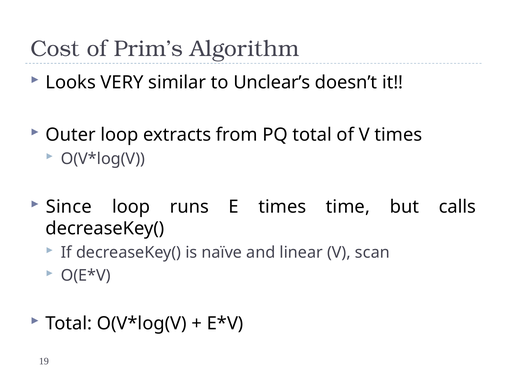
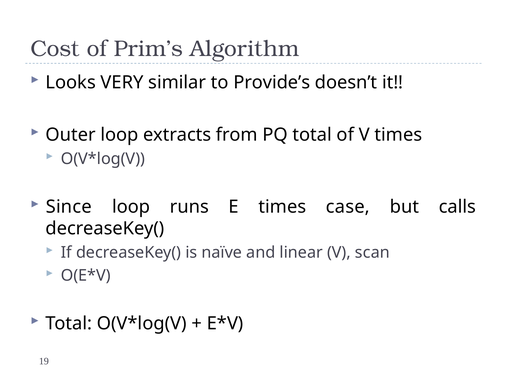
Unclear’s: Unclear’s -> Provide’s
time: time -> case
